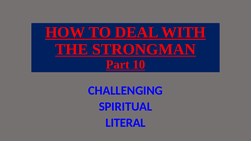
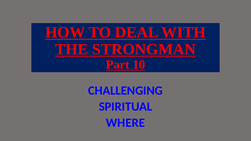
LITERAL: LITERAL -> WHERE
